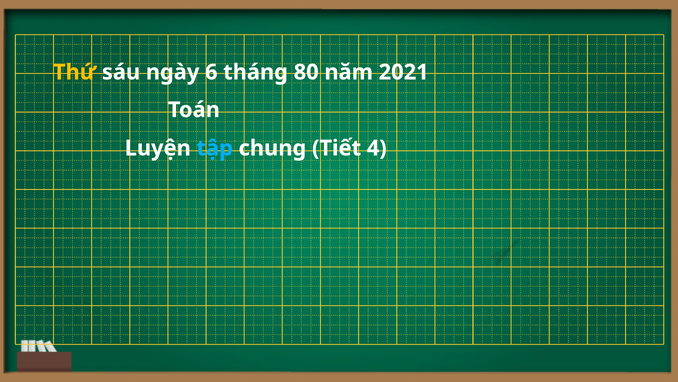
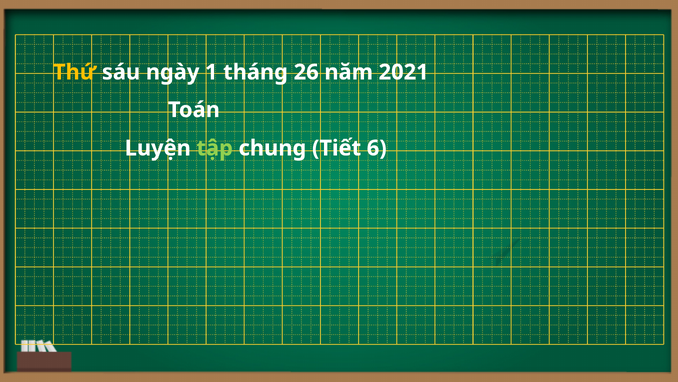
6: 6 -> 1
80: 80 -> 26
tập colour: light blue -> light green
4: 4 -> 6
